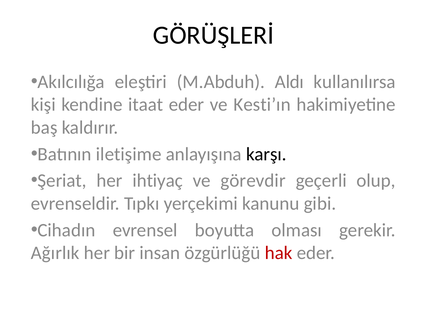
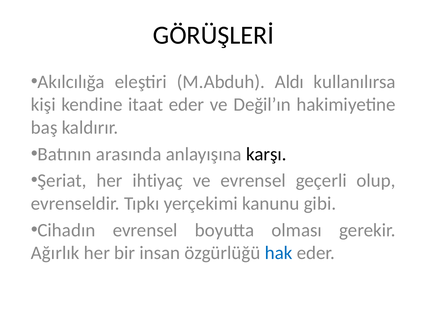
Kesti’ın: Kesti’ın -> Değil’ın
iletişime: iletişime -> arasında
ve görevdir: görevdir -> evrensel
hak colour: red -> blue
